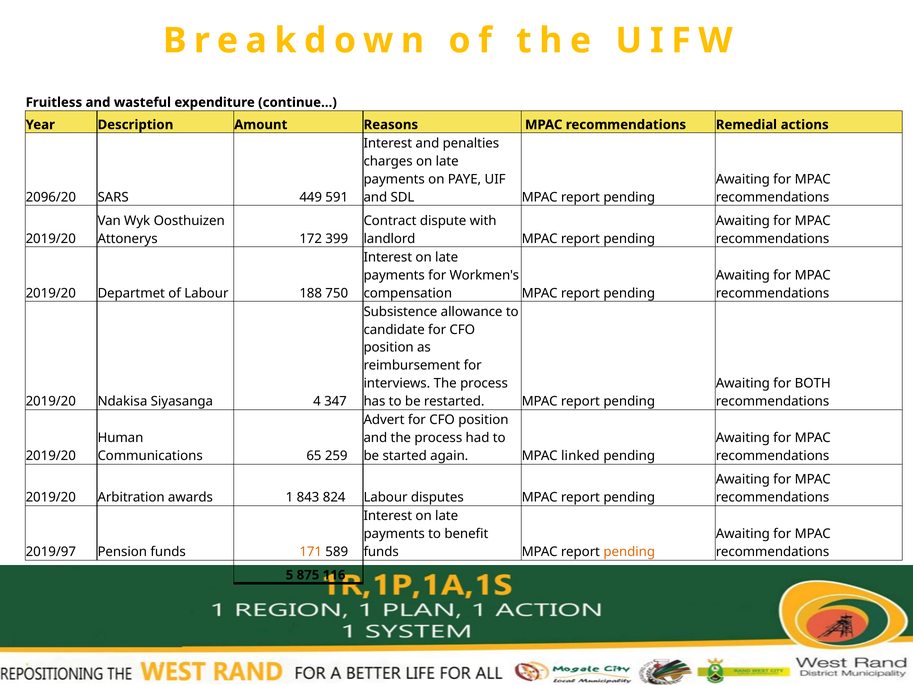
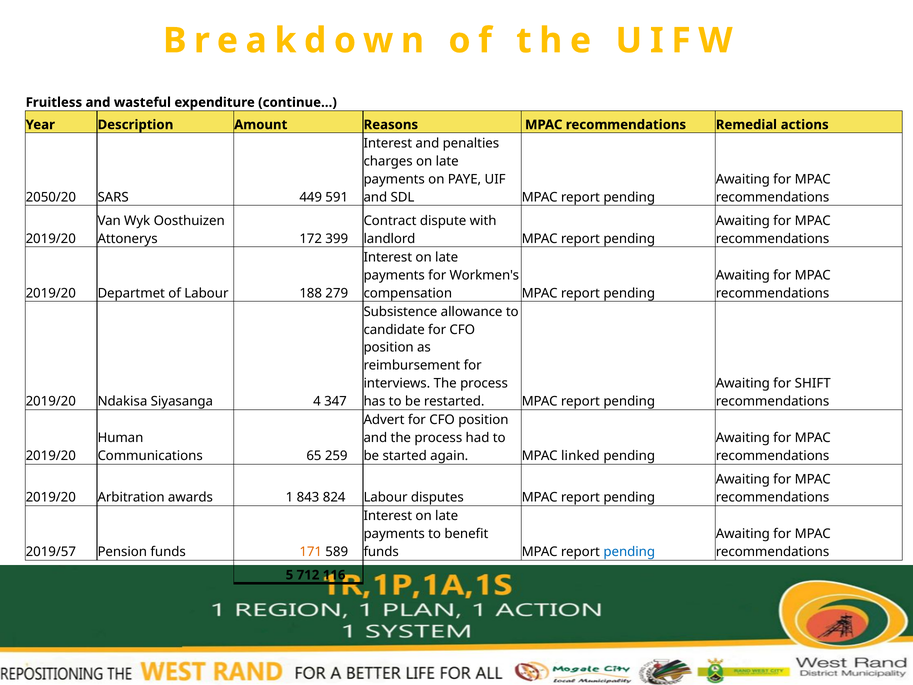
2096/20: 2096/20 -> 2050/20
750: 750 -> 279
BOTH: BOTH -> SHIFT
2019/97: 2019/97 -> 2019/57
pending at (629, 552) colour: orange -> blue
875: 875 -> 712
